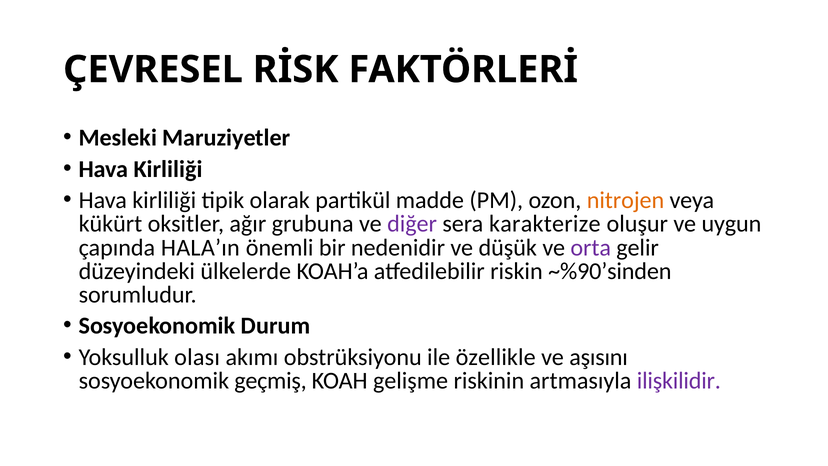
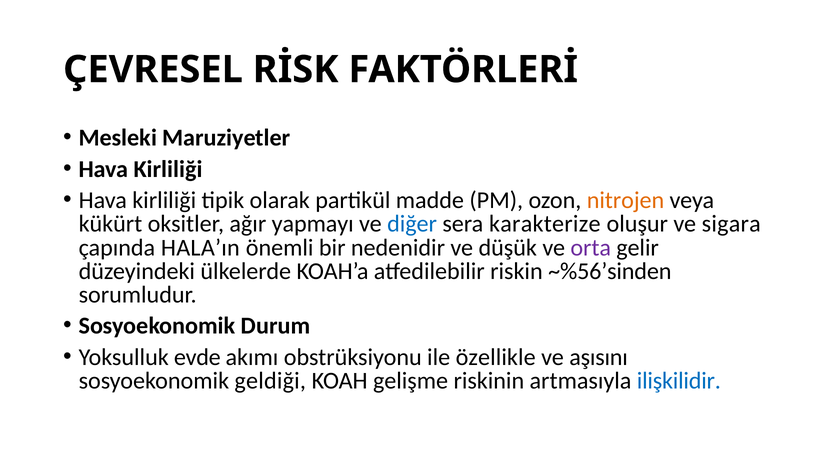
grubuna: grubuna -> yapmayı
diğer colour: purple -> blue
uygun: uygun -> sigara
~%90’sinden: ~%90’sinden -> ~%56’sinden
olası: olası -> evde
geçmiş: geçmiş -> geldiği
ilişkilidir colour: purple -> blue
